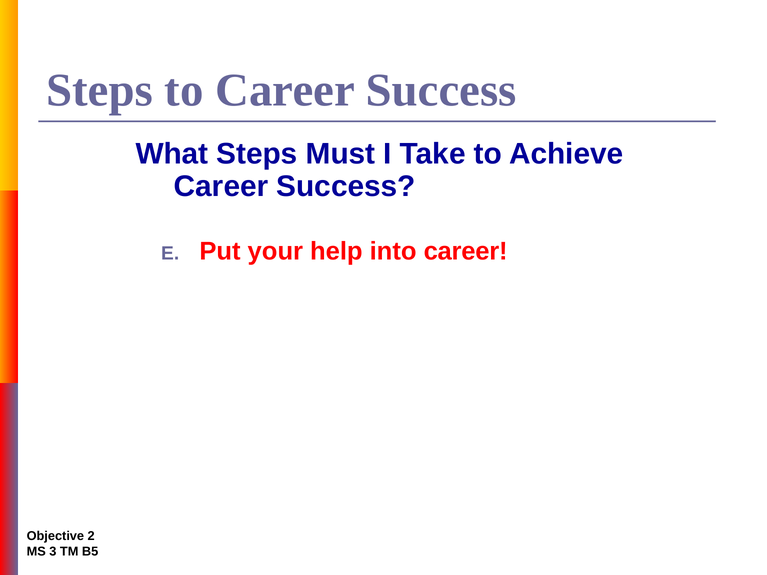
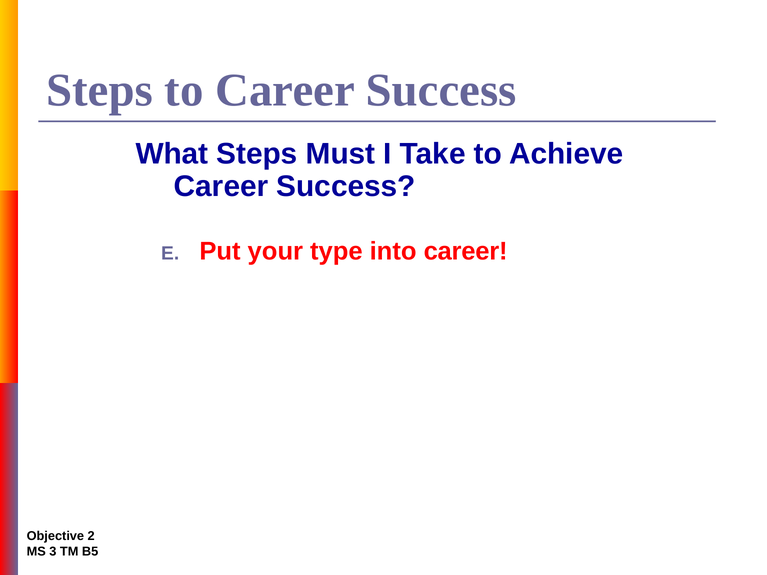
help: help -> type
